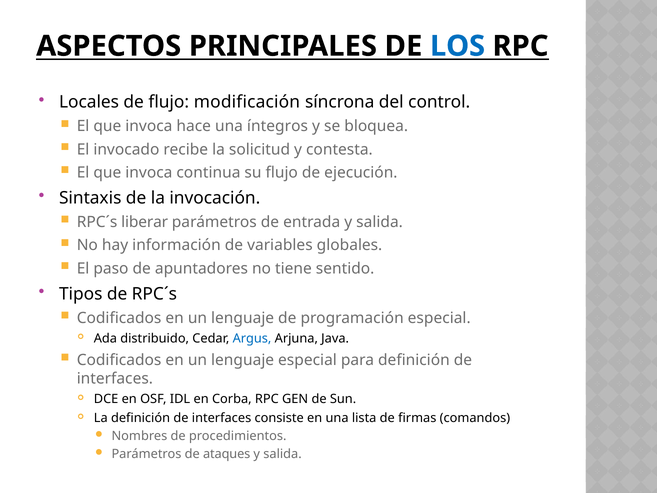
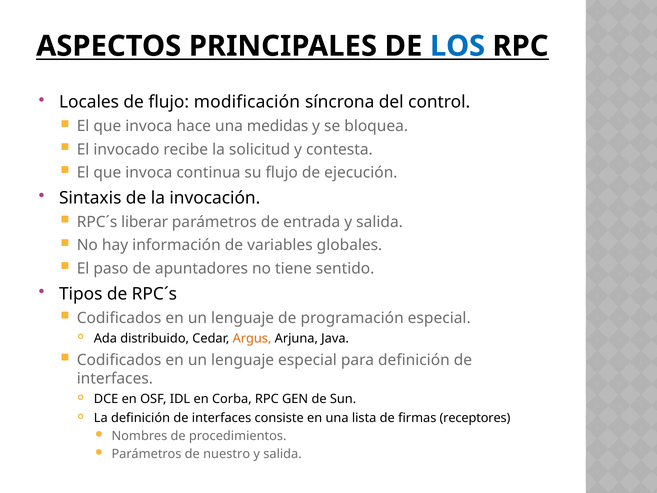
íntegros: íntegros -> medidas
Argus colour: blue -> orange
comandos: comandos -> receptores
ataques: ataques -> nuestro
